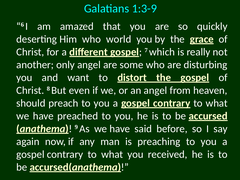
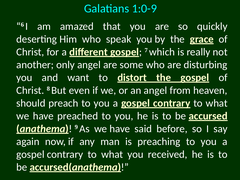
1:3-9: 1:3-9 -> 1:0-9
world: world -> speak
